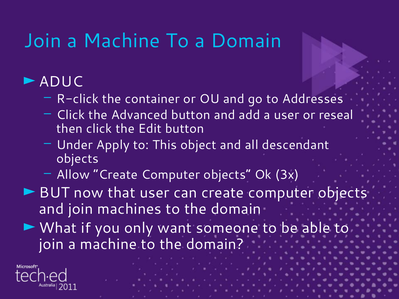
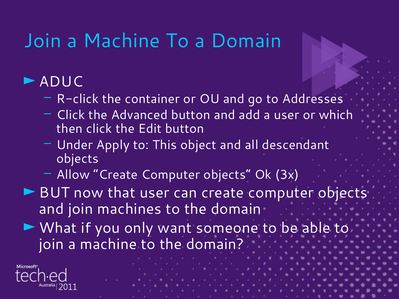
reseal: reseal -> which
